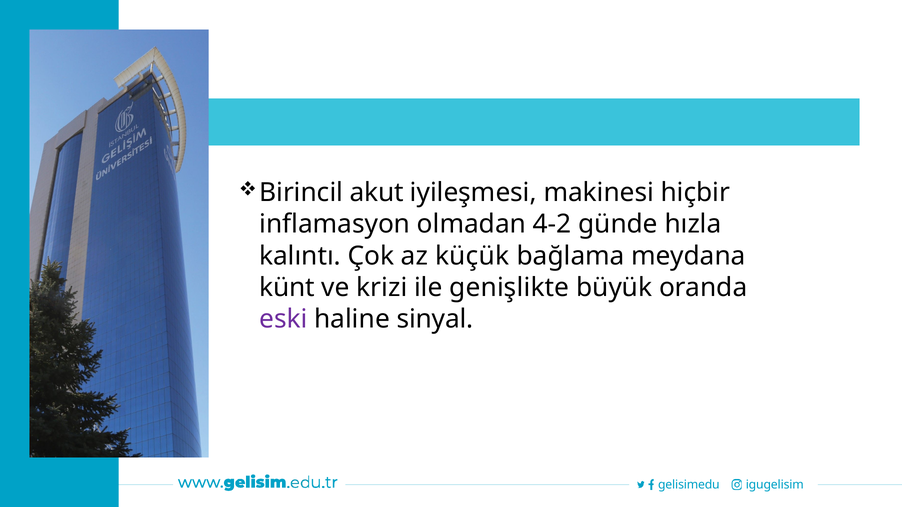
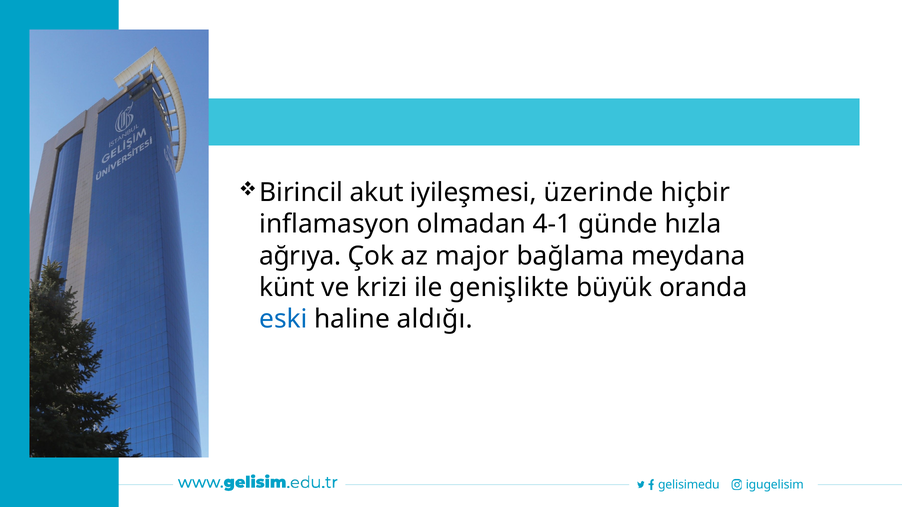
makinesi: makinesi -> üzerinde
4-2: 4-2 -> 4-1
kalıntı: kalıntı -> ağrıya
küçük: küçük -> major
eski colour: purple -> blue
sinyal: sinyal -> aldığı
